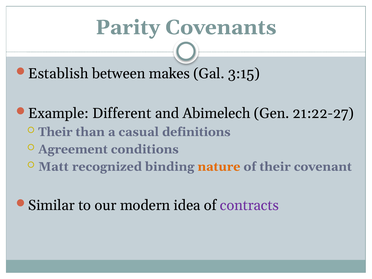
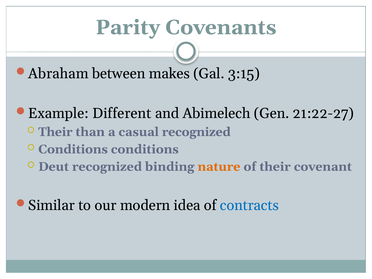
Establish: Establish -> Abraham
casual definitions: definitions -> recognized
Agreement at (73, 149): Agreement -> Conditions
Matt: Matt -> Deut
contracts colour: purple -> blue
